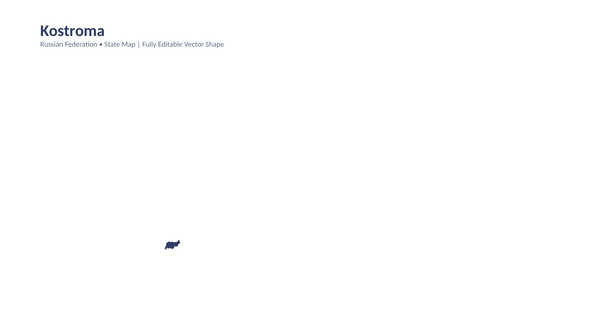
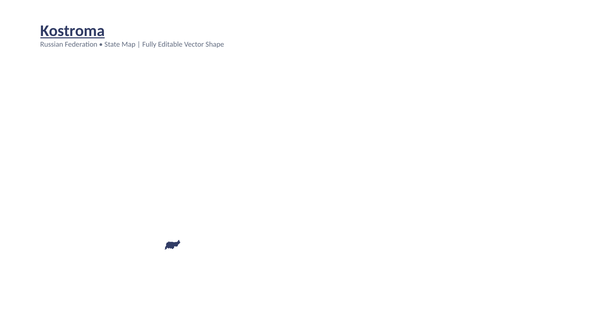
Kostroma underline: none -> present
